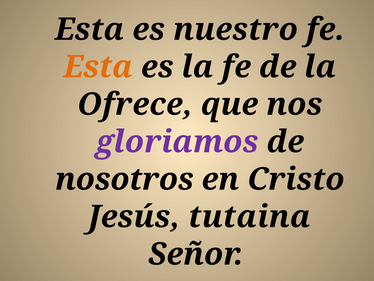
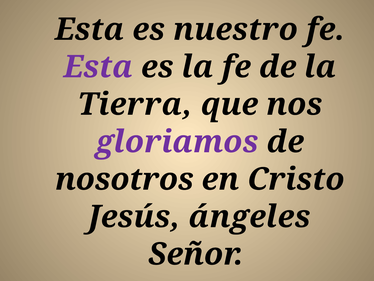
Esta at (98, 67) colour: orange -> purple
Ofrece: Ofrece -> Tierra
tutaina: tutaina -> ángeles
